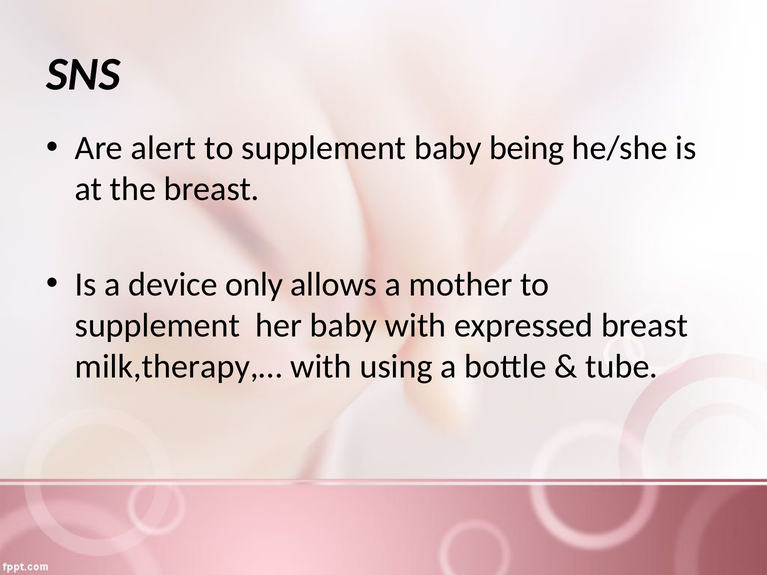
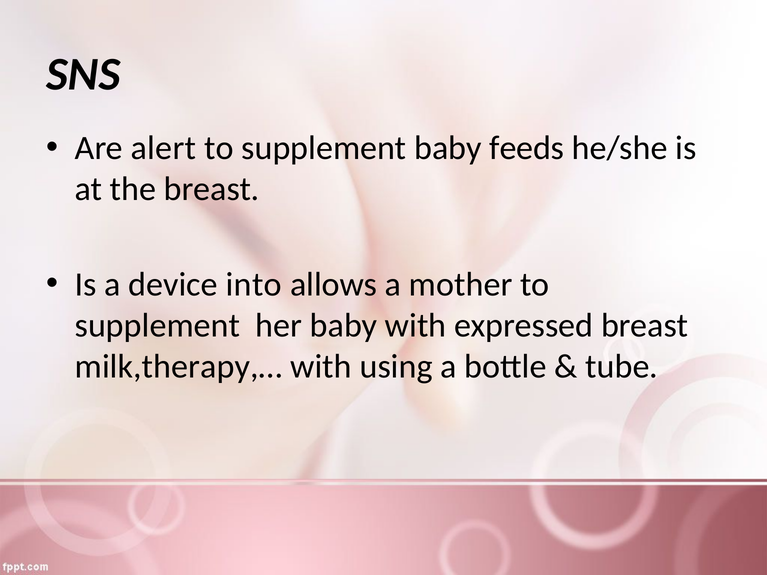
being: being -> feeds
only: only -> into
